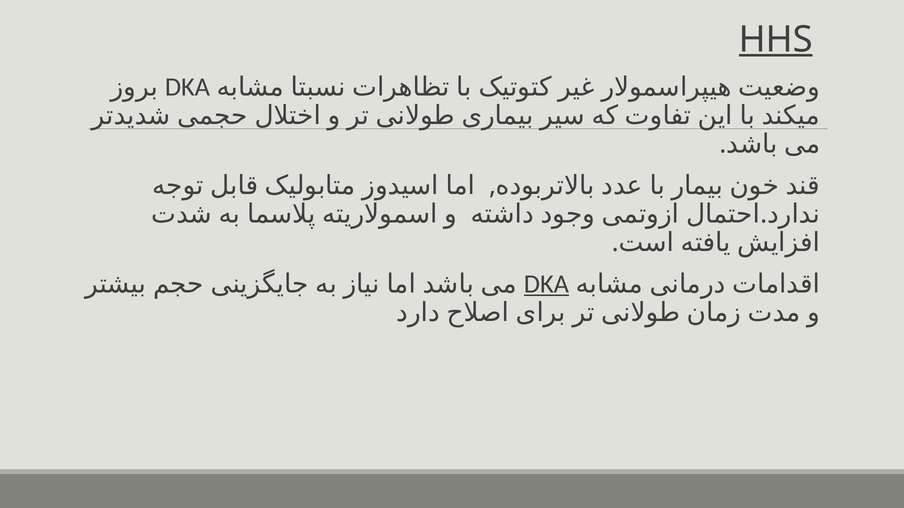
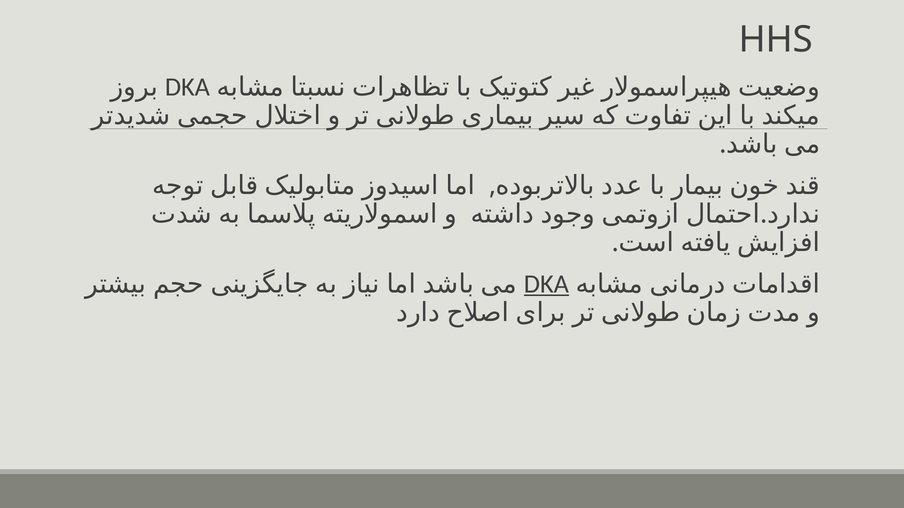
HHS underline: present -> none
